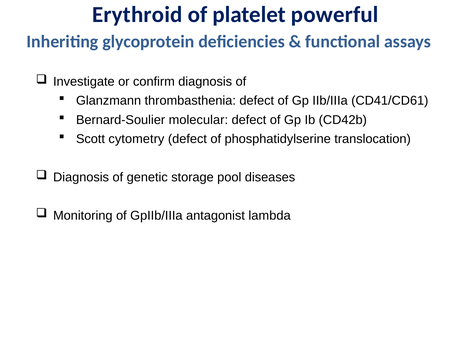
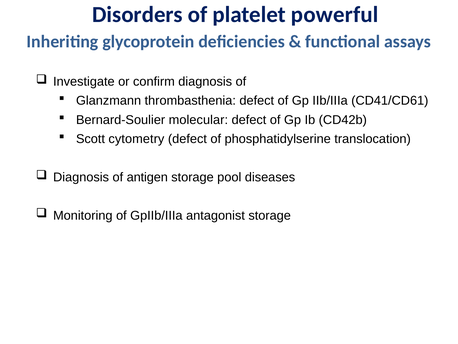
Erythroid: Erythroid -> Disorders
genetic: genetic -> antigen
antagonist lambda: lambda -> storage
